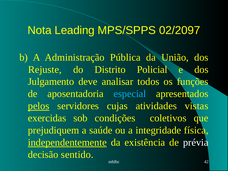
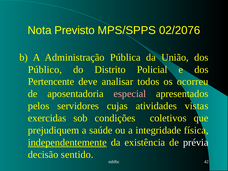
Leading: Leading -> Previsto
02/2097: 02/2097 -> 02/2076
Rejuste: Rejuste -> Público
Julgamento: Julgamento -> Pertencente
funções: funções -> ocorreu
especial colour: light blue -> pink
pelos underline: present -> none
